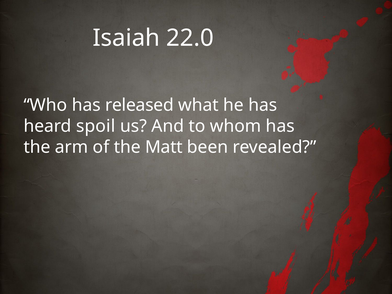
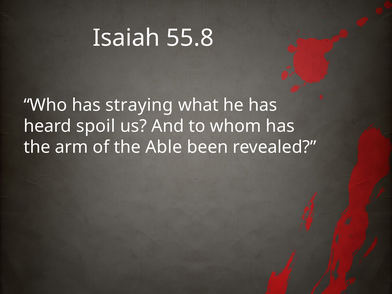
22.0: 22.0 -> 55.8
released: released -> straying
Matt: Matt -> Able
